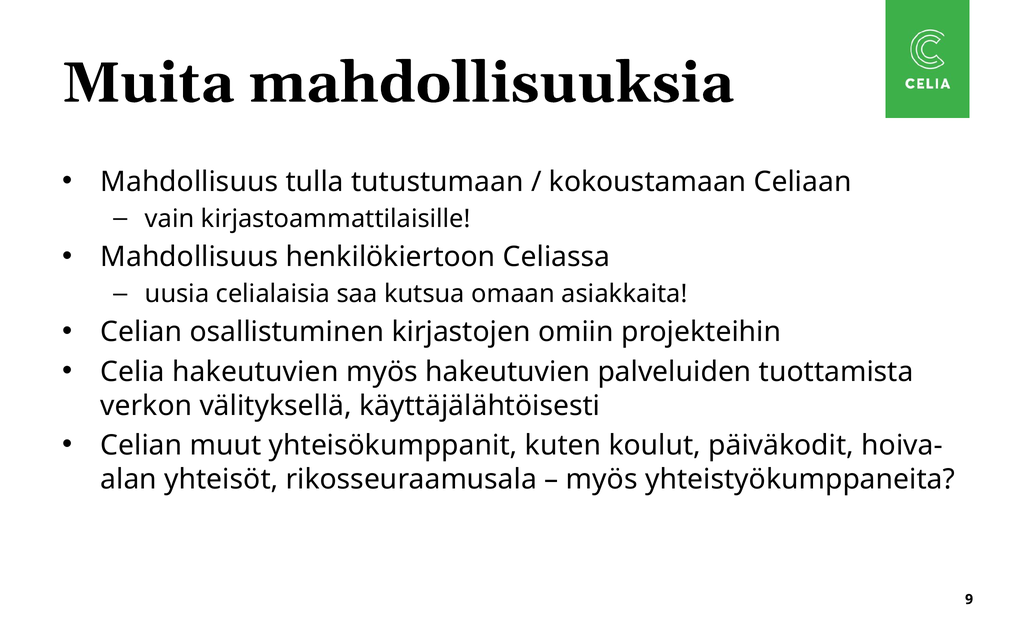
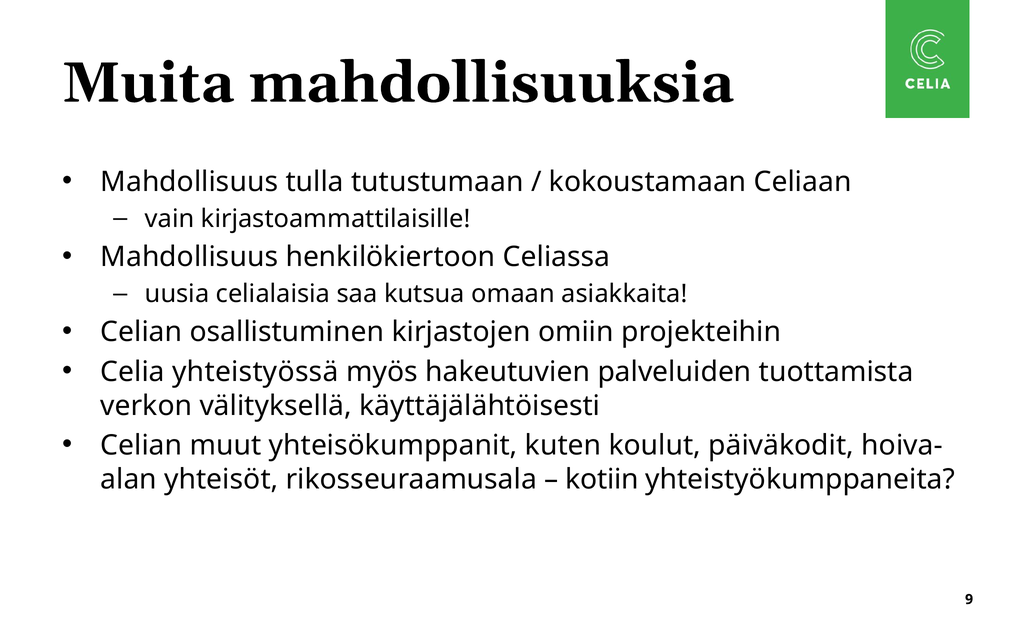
Celia hakeutuvien: hakeutuvien -> yhteistyössä
myös at (602, 479): myös -> kotiin
